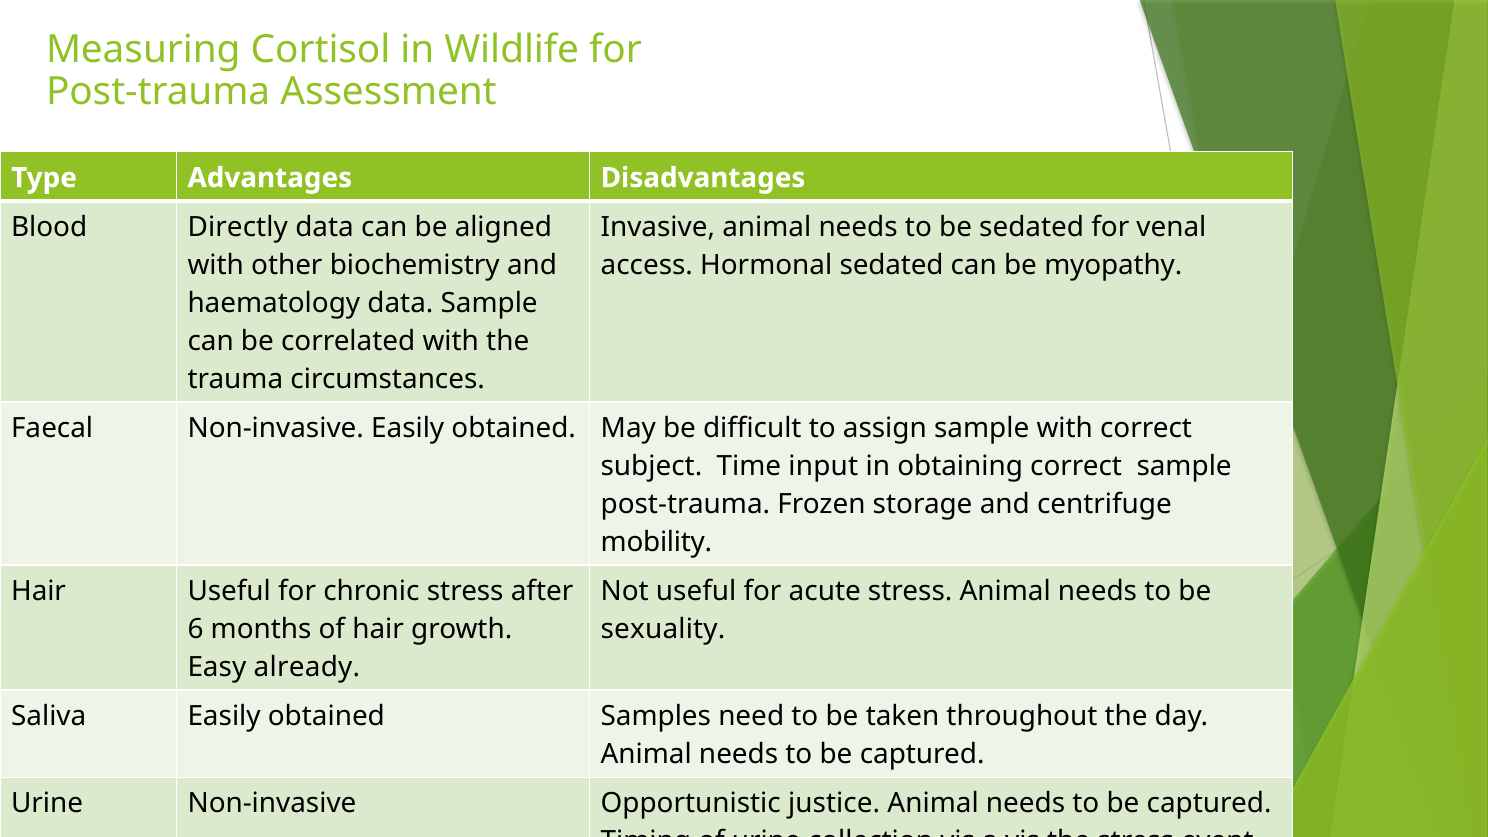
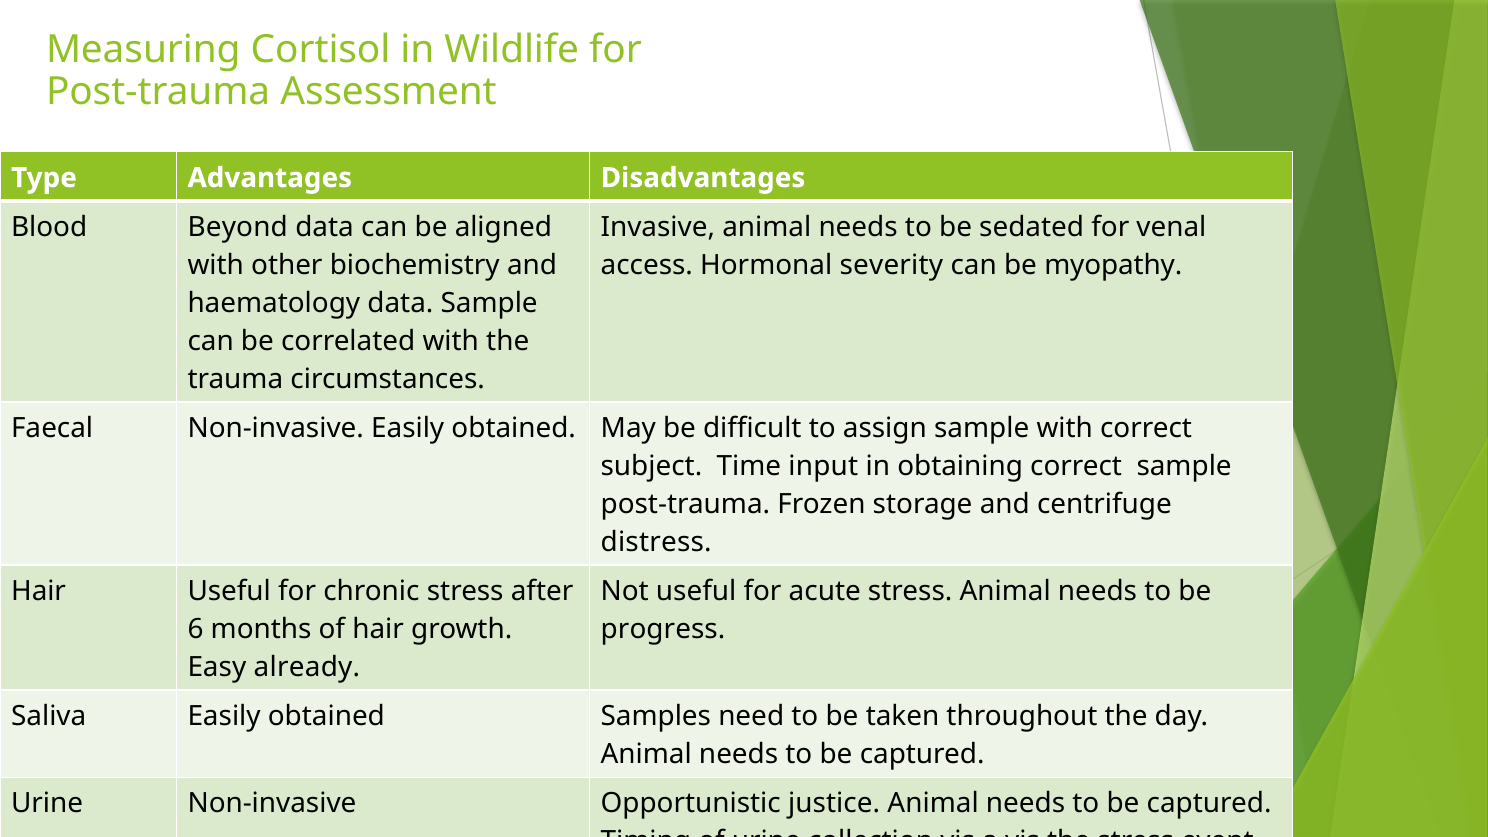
Directly: Directly -> Beyond
Hormonal sedated: sedated -> severity
mobility: mobility -> distress
sexuality: sexuality -> progress
